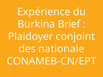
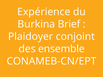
nationale: nationale -> ensemble
